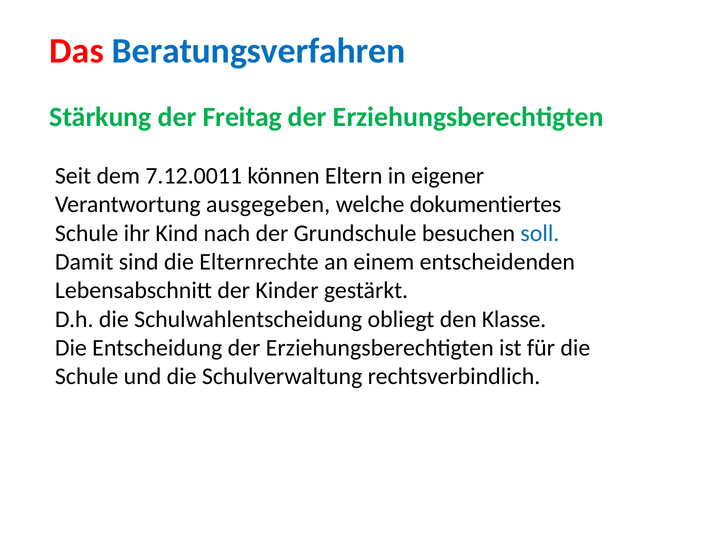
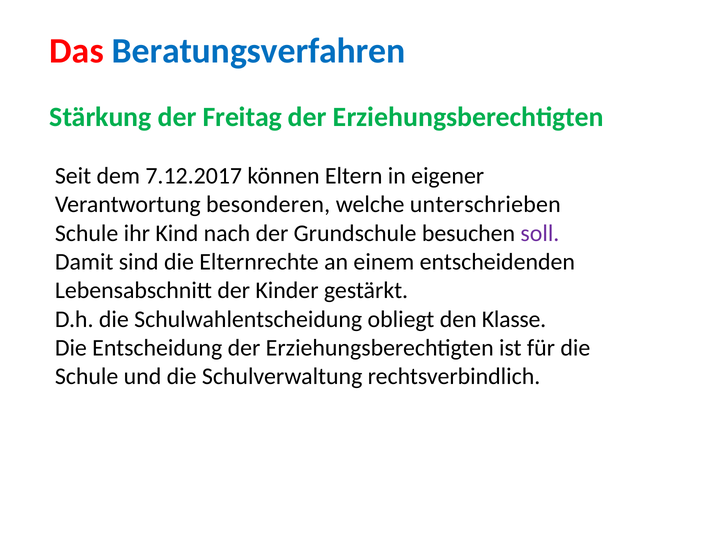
7.12.0011: 7.12.0011 -> 7.12.2017
ausgegeben: ausgegeben -> besonderen
dokumentiertes: dokumentiertes -> unterschrieben
soll colour: blue -> purple
